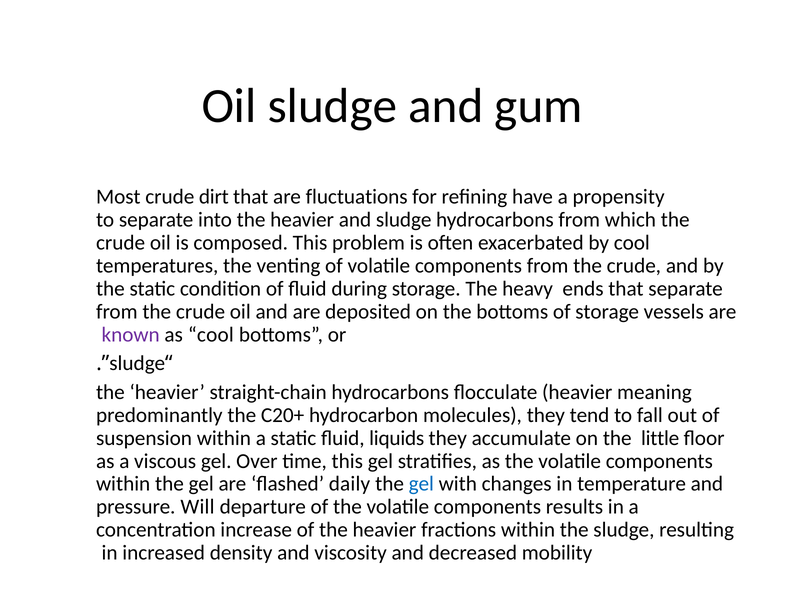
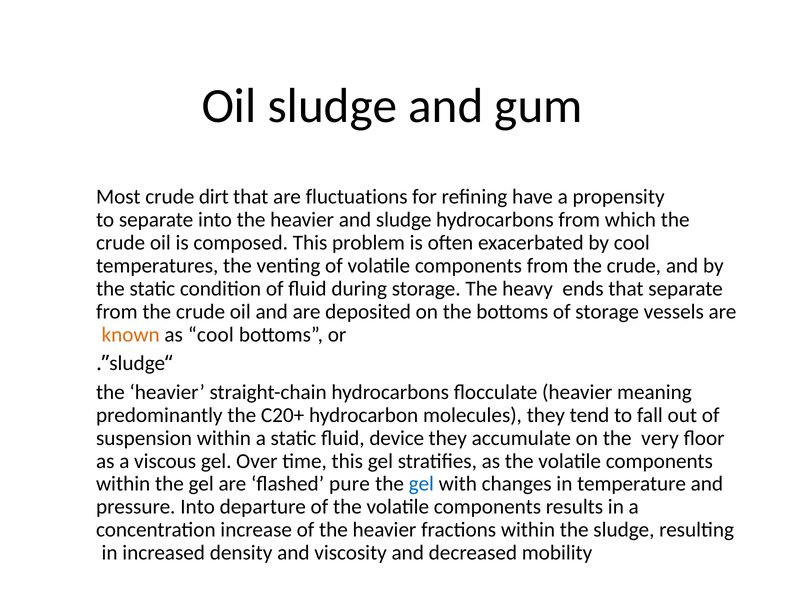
known colour: purple -> orange
liquids: liquids -> device
little: little -> very
daily: daily -> pure
pressure Will: Will -> Into
